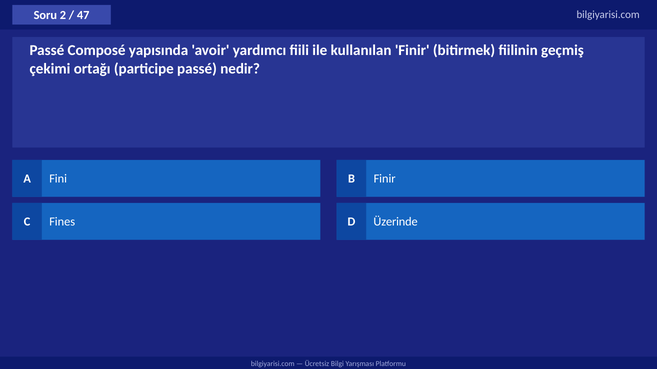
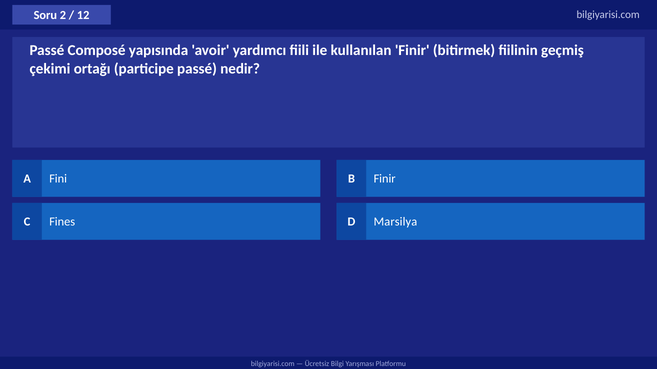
47: 47 -> 12
Üzerinde: Üzerinde -> Marsilya
